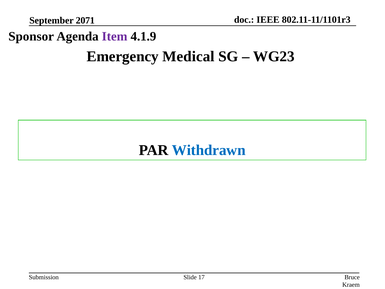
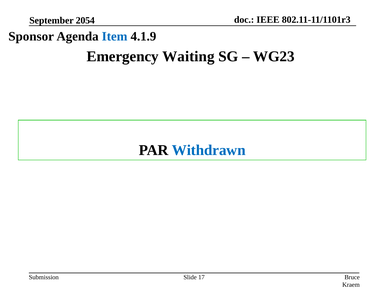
2071: 2071 -> 2054
Item colour: purple -> blue
Medical: Medical -> Waiting
